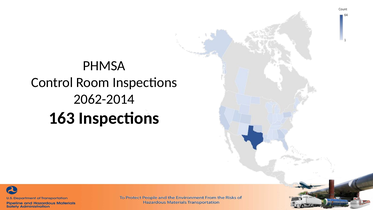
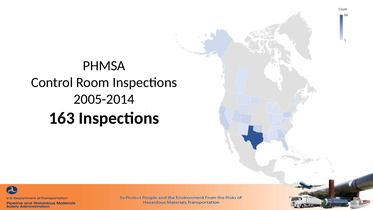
2062-2014: 2062-2014 -> 2005-2014
